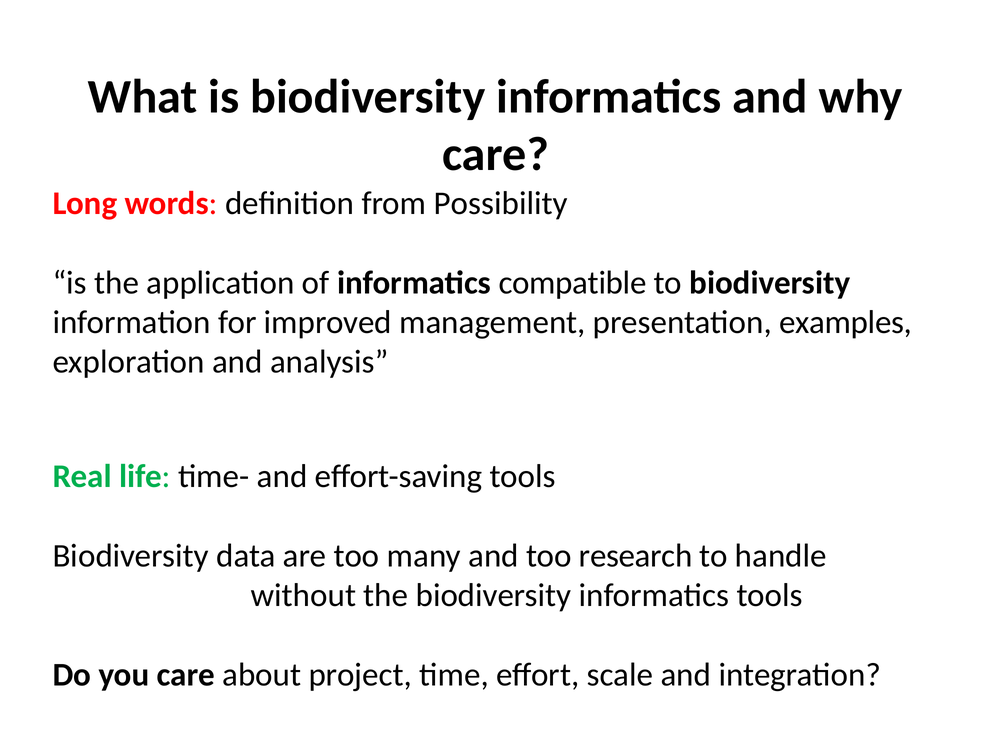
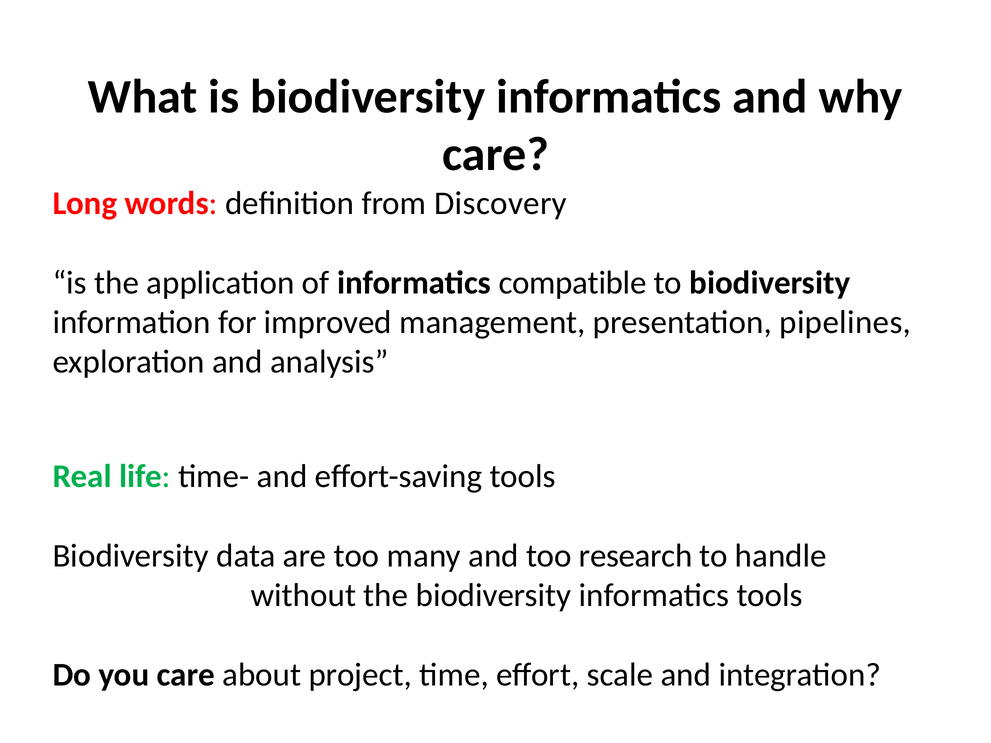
Possibility: Possibility -> Discovery
examples: examples -> pipelines
